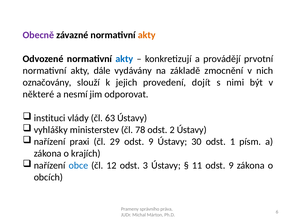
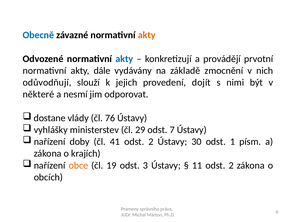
Obecně colour: purple -> blue
označovány: označovány -> odůvodňují
instituci: instituci -> dostane
63: 63 -> 76
78: 78 -> 29
2: 2 -> 7
praxi: praxi -> doby
29: 29 -> 41
9 at (151, 142): 9 -> 2
obce colour: blue -> orange
12: 12 -> 19
11 odst 9: 9 -> 2
